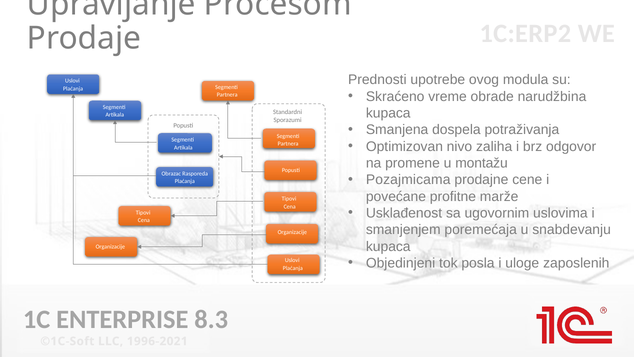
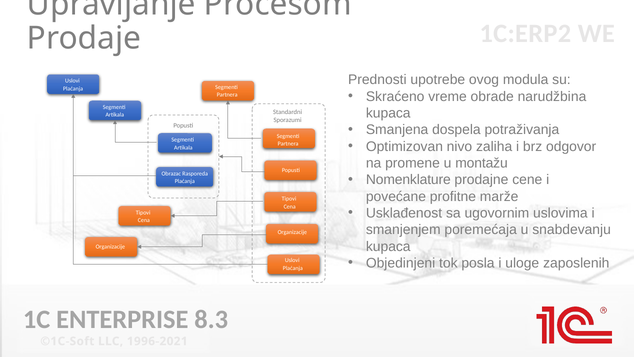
Pozajmicama: Pozajmicama -> Nomenklature
